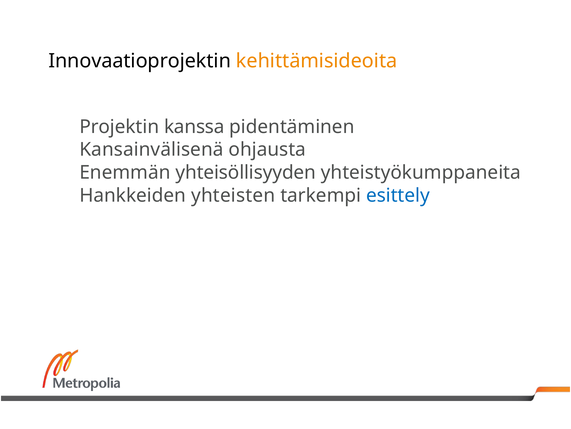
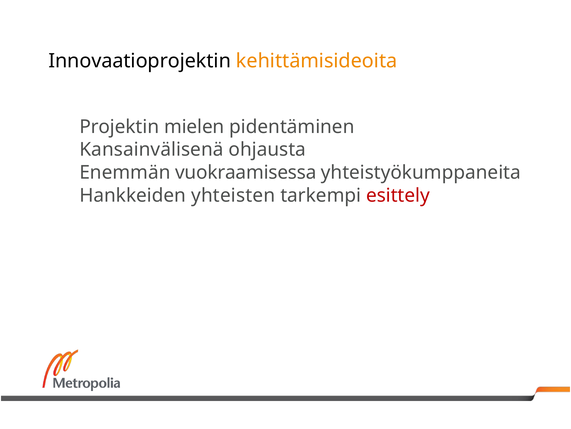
kanssa: kanssa -> mielen
yhteisöllisyyden: yhteisöllisyyden -> vuokraamisessa
esittely colour: blue -> red
